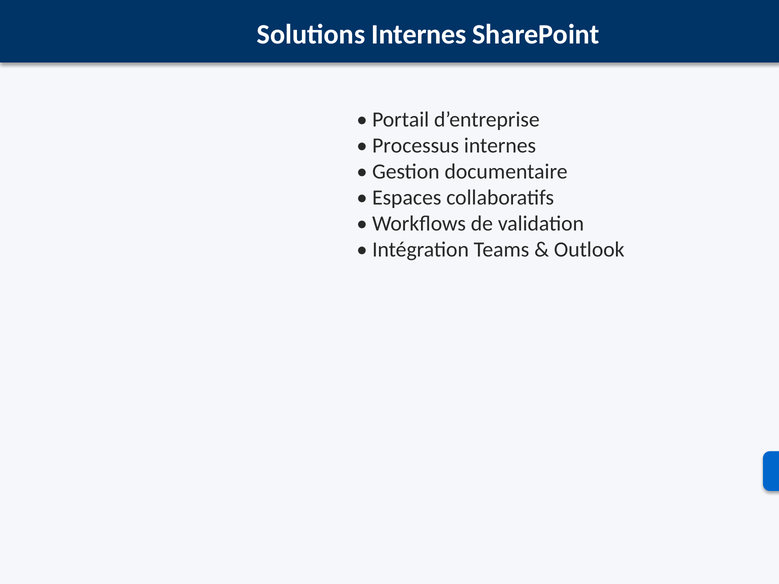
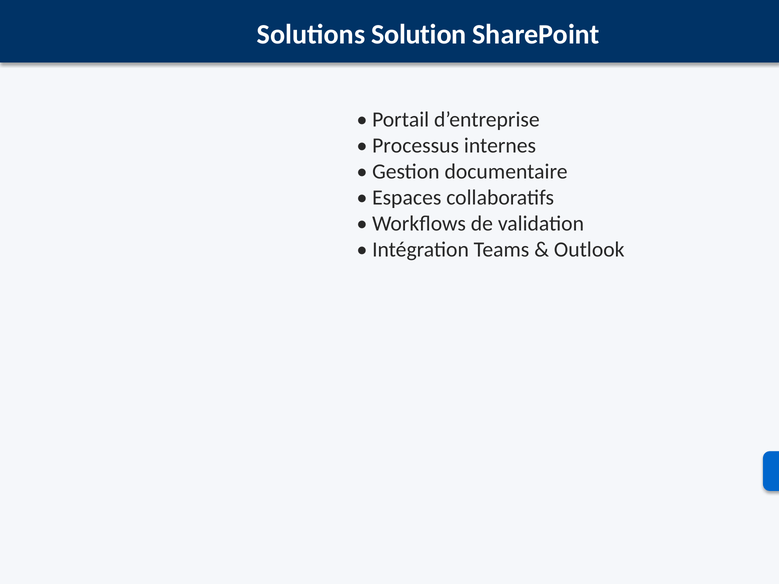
Solutions Internes: Internes -> Solution
